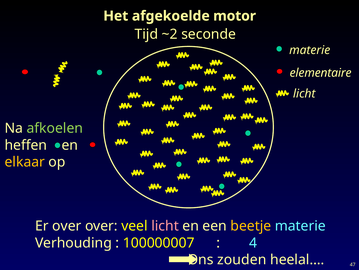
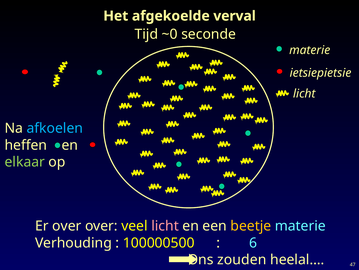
motor: motor -> verval
~2: ~2 -> ~0
elementaire: elementaire -> ietsiepietsie
afkoelen colour: light green -> light blue
elkaar colour: yellow -> light green
100000007: 100000007 -> 100000500
4: 4 -> 6
